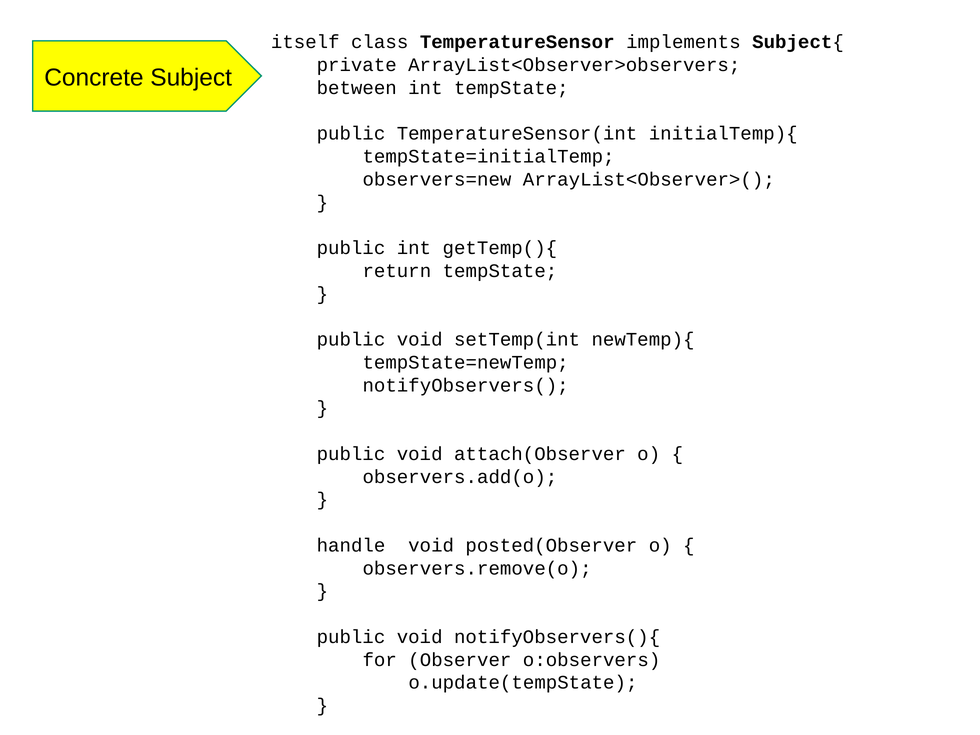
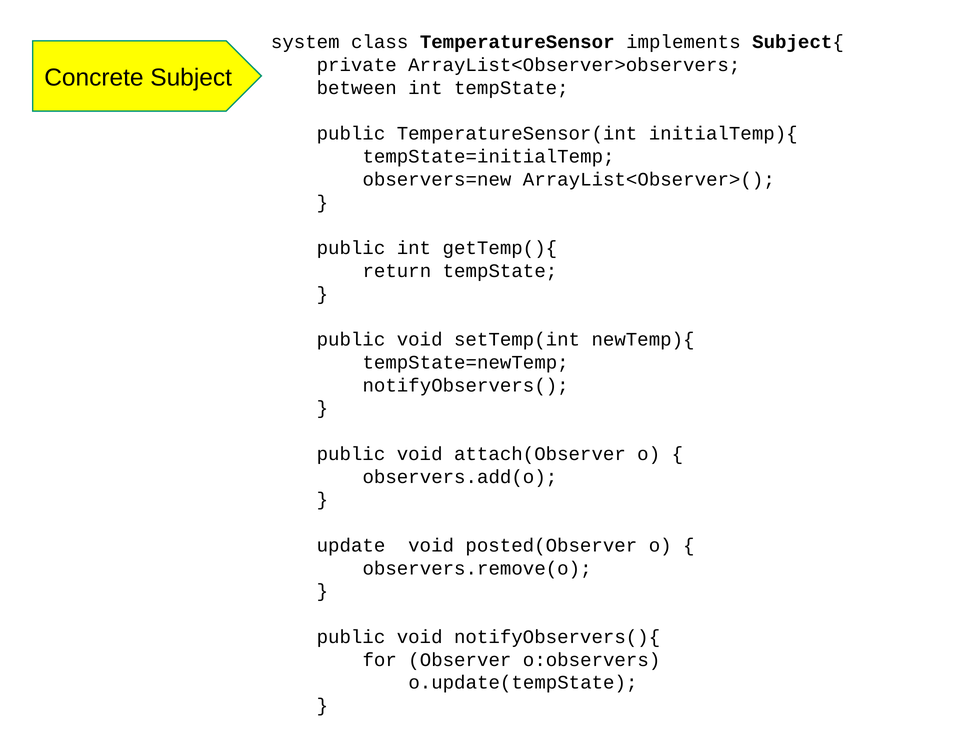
itself: itself -> system
handle: handle -> update
